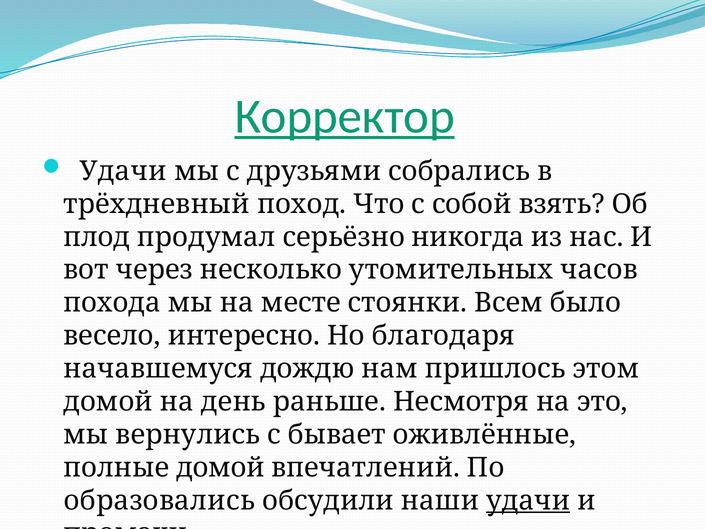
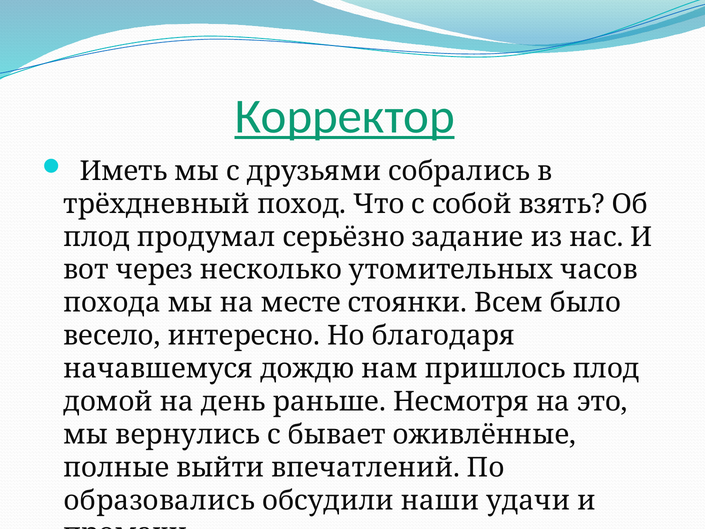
Удачи at (123, 171): Удачи -> Иметь
никогда: никогда -> задание
пришлось этом: этом -> плод
полные домой: домой -> выйти
удачи at (528, 500) underline: present -> none
